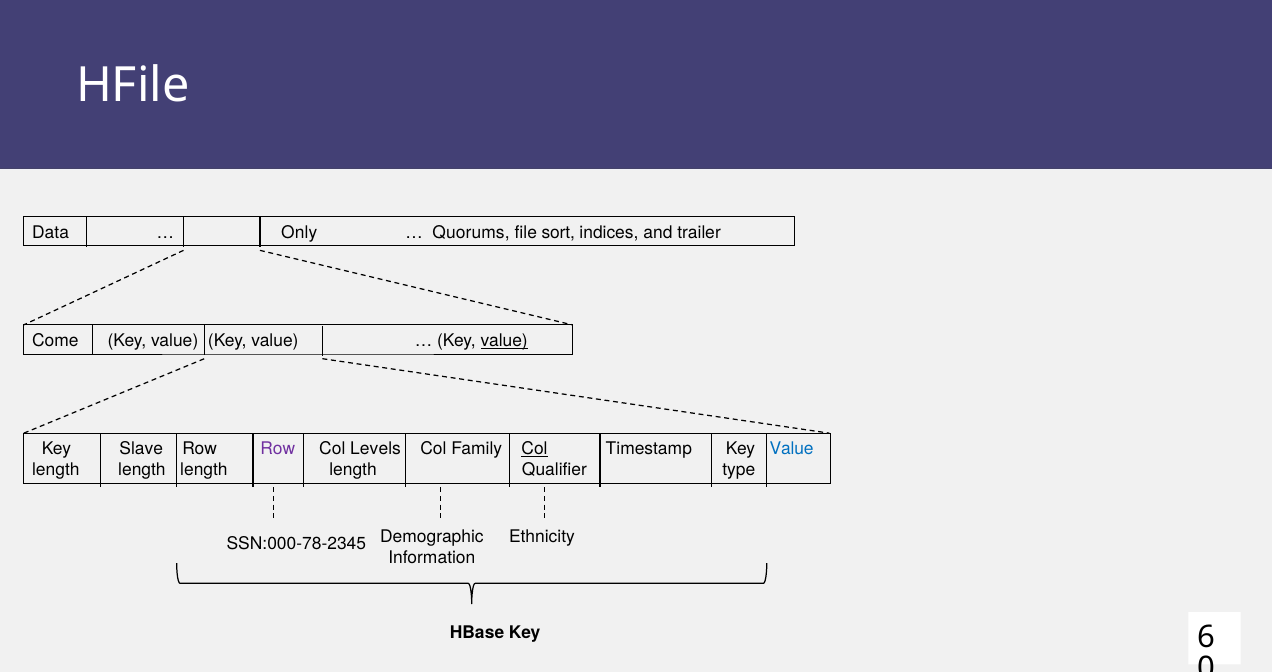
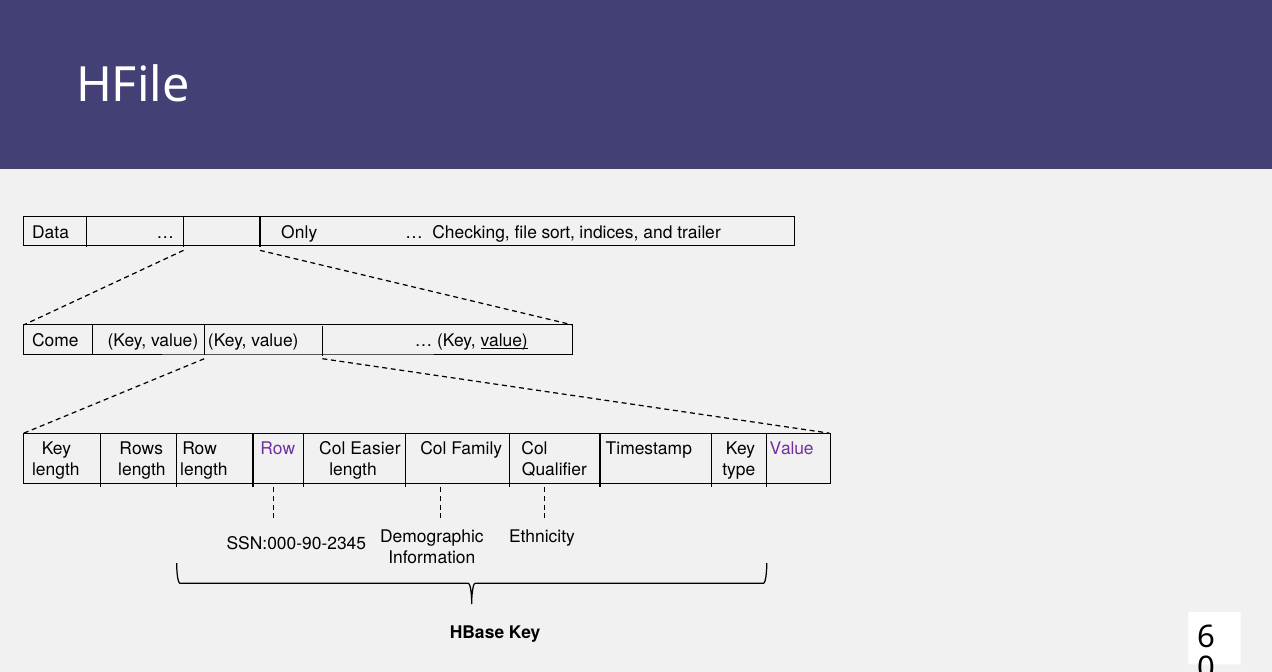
Quorums: Quorums -> Checking
Slave: Slave -> Rows
Levels: Levels -> Easier
Col at (534, 449) underline: present -> none
Value at (792, 449) colour: blue -> purple
SSN:000-78-2345: SSN:000-78-2345 -> SSN:000-90-2345
